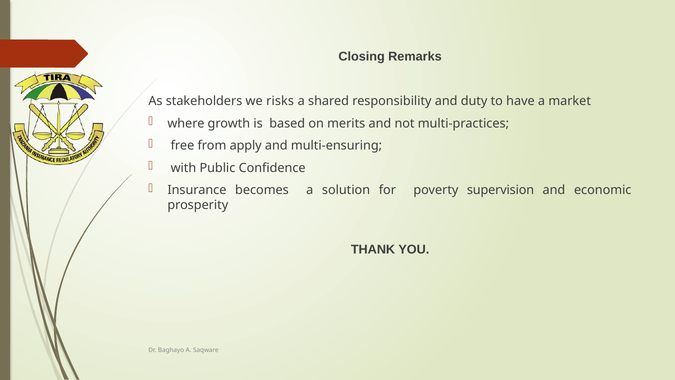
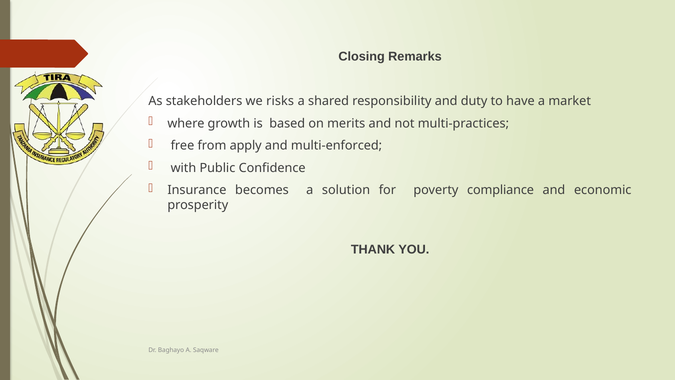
multi-ensuring: multi-ensuring -> multi-enforced
supervision: supervision -> compliance
